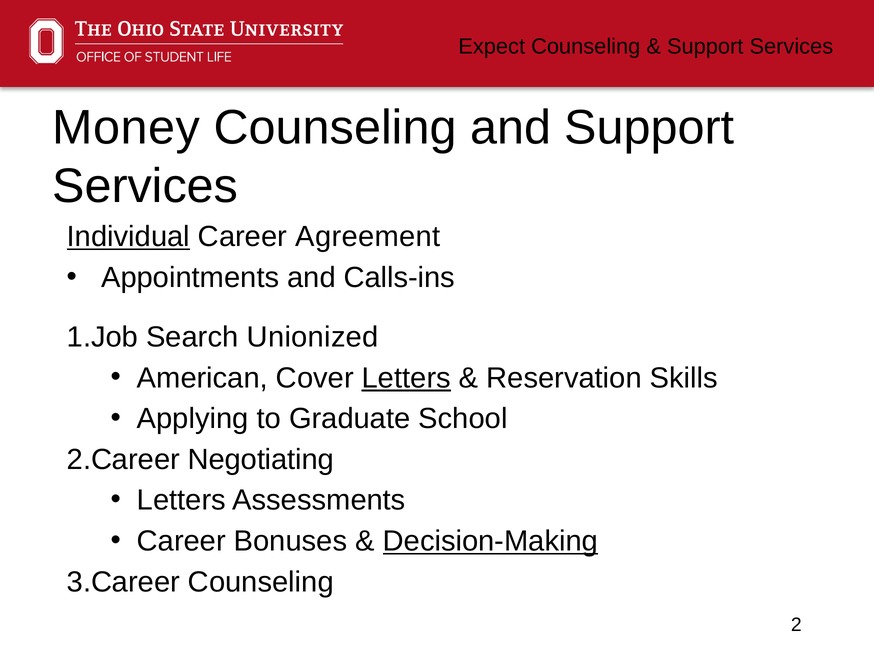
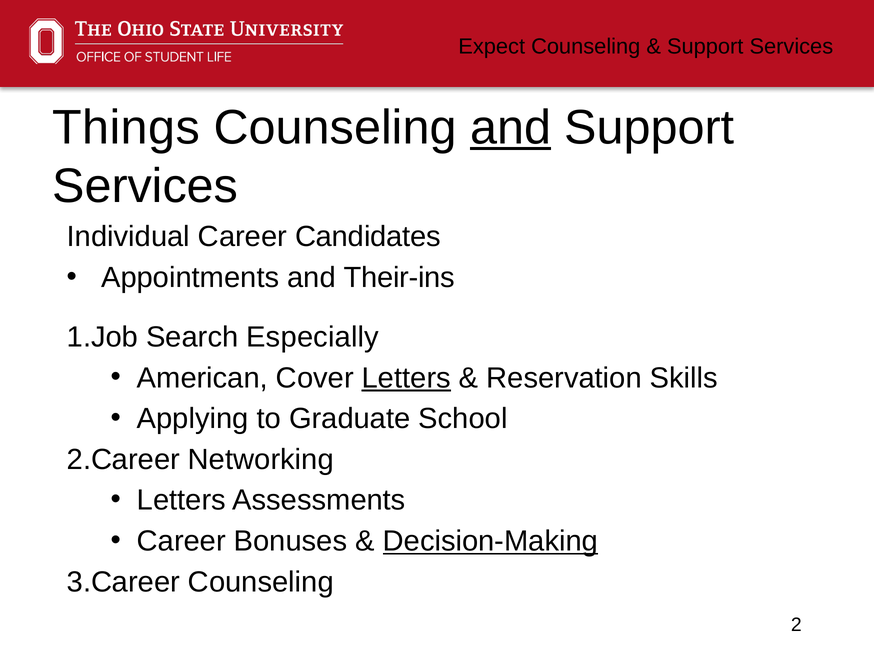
Money: Money -> Things
and at (511, 128) underline: none -> present
Individual underline: present -> none
Agreement: Agreement -> Candidates
Calls-ins: Calls-ins -> Their-ins
Unionized: Unionized -> Especially
Negotiating: Negotiating -> Networking
